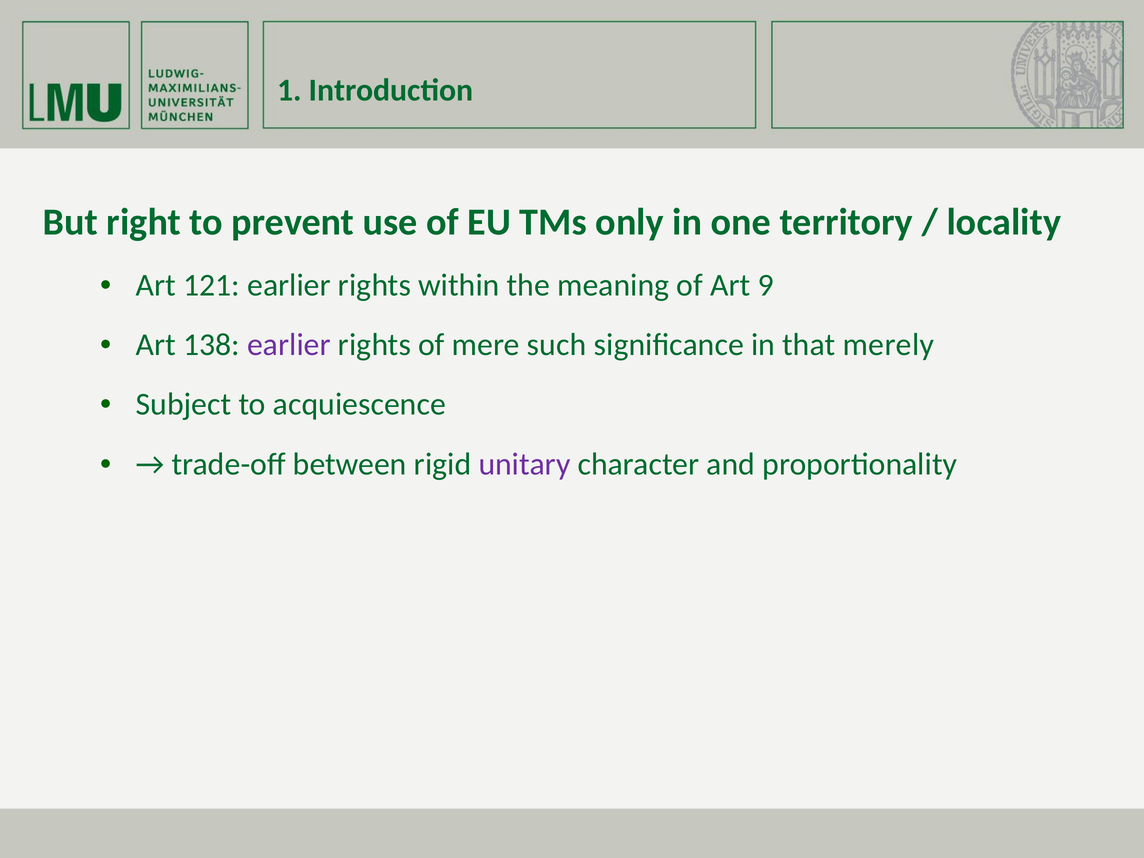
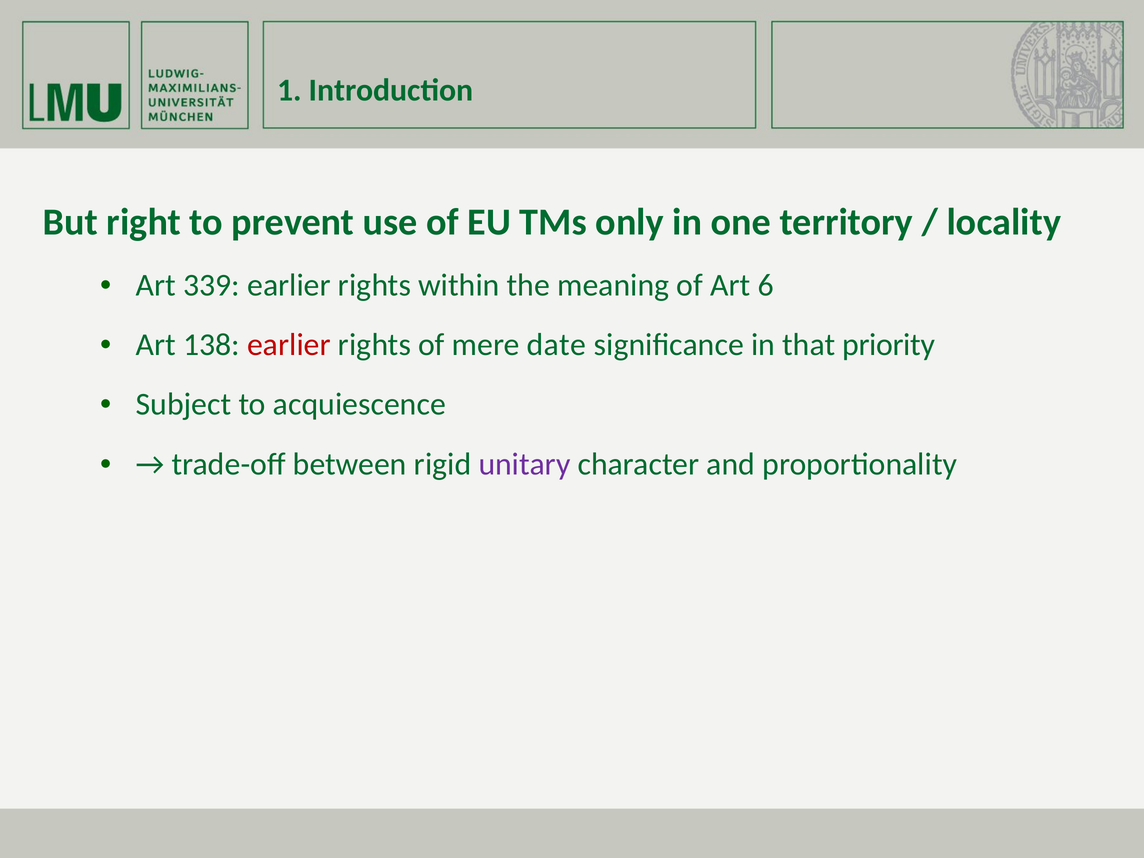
121: 121 -> 339
9: 9 -> 6
earlier at (289, 345) colour: purple -> red
such: such -> date
merely: merely -> priority
